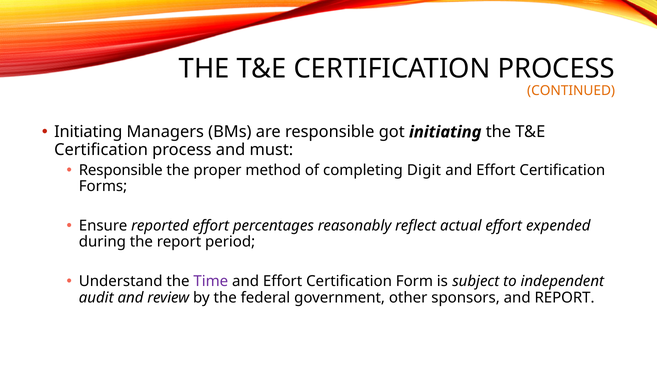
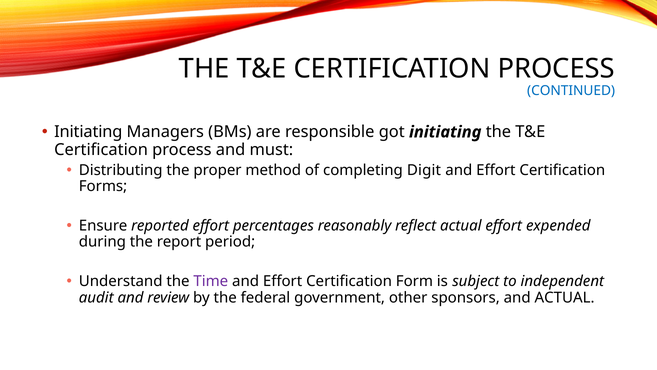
CONTINUED colour: orange -> blue
Responsible at (121, 170): Responsible -> Distributing
and REPORT: REPORT -> ACTUAL
